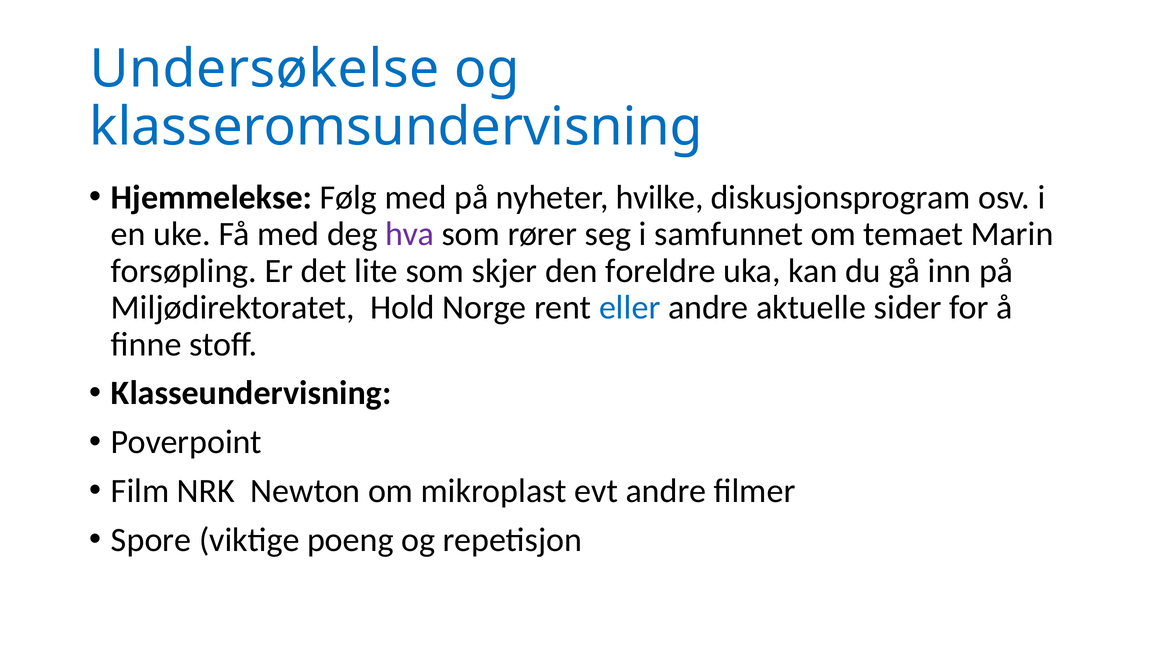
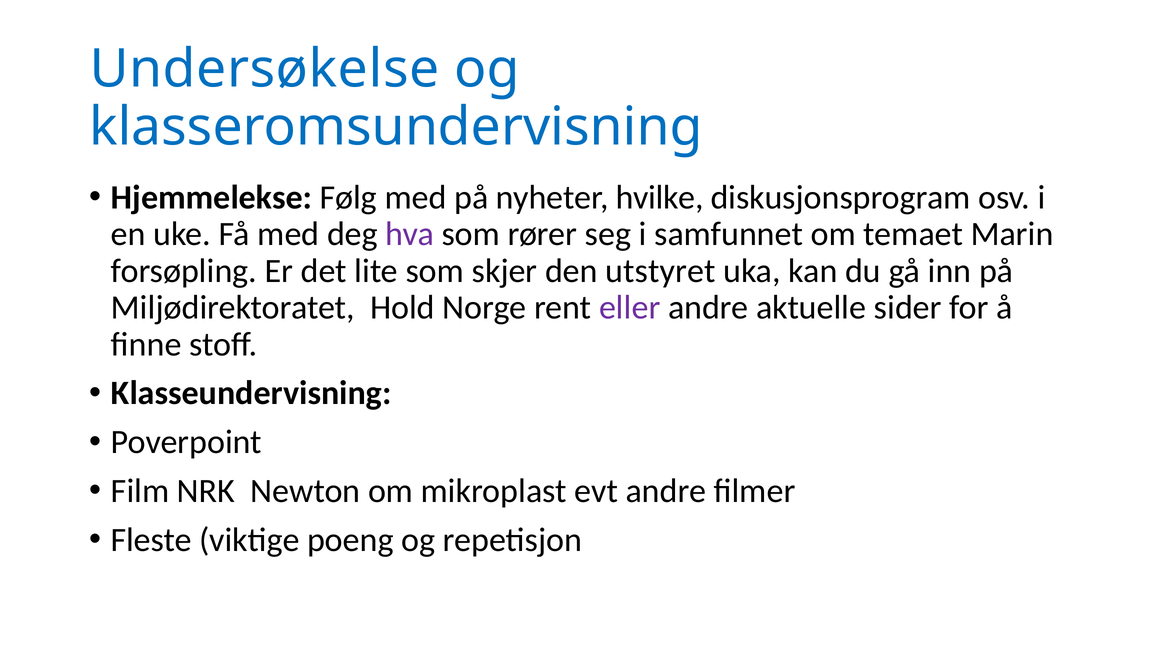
foreldre: foreldre -> utstyret
eller colour: blue -> purple
Spore: Spore -> Fleste
